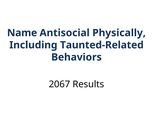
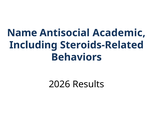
Physically: Physically -> Academic
Taunted-Related: Taunted-Related -> Steroids-Related
2067: 2067 -> 2026
